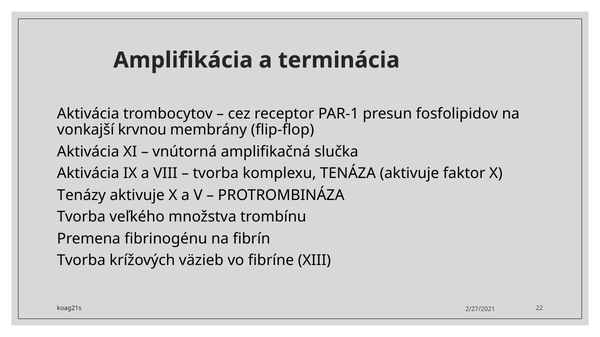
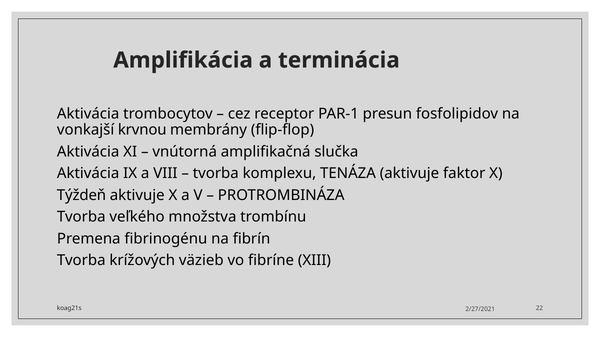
Tenázy: Tenázy -> Týždeň
